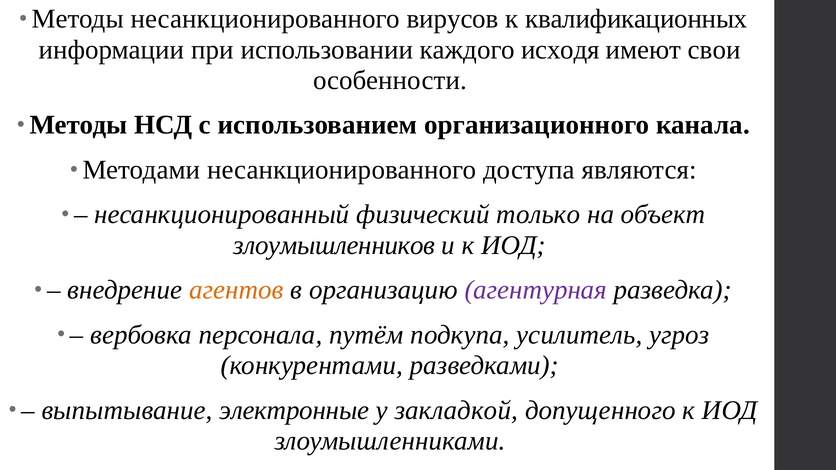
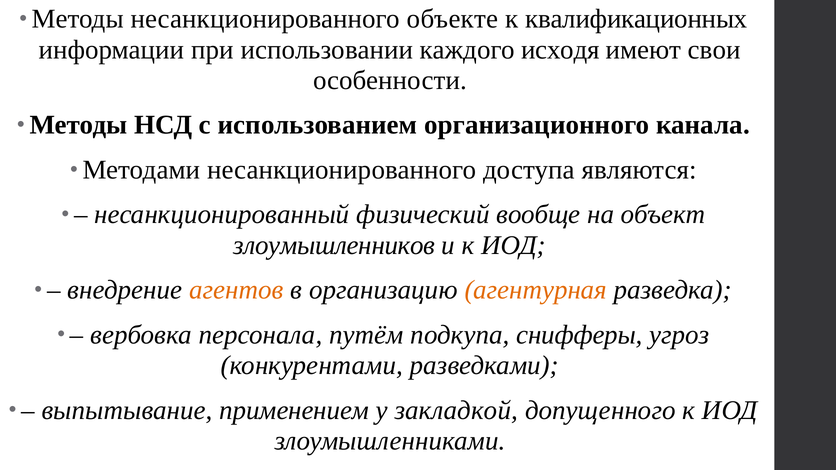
вирусов: вирусов -> объекте
только: только -> вообще
агентурная colour: purple -> orange
усилитель: усилитель -> снифферы
электронные: электронные -> применением
